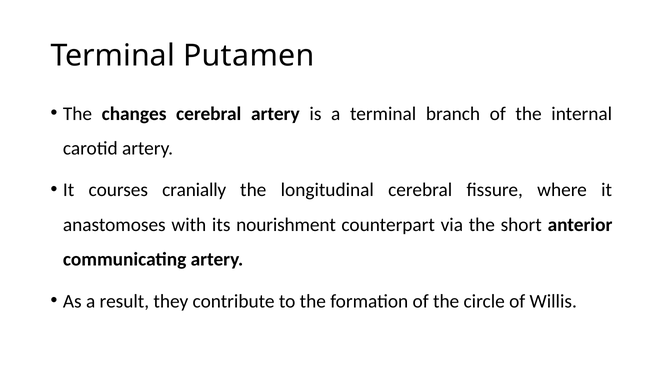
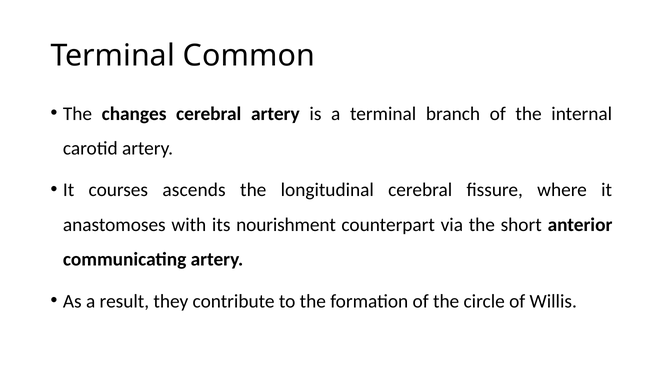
Putamen: Putamen -> Common
cranially: cranially -> ascends
